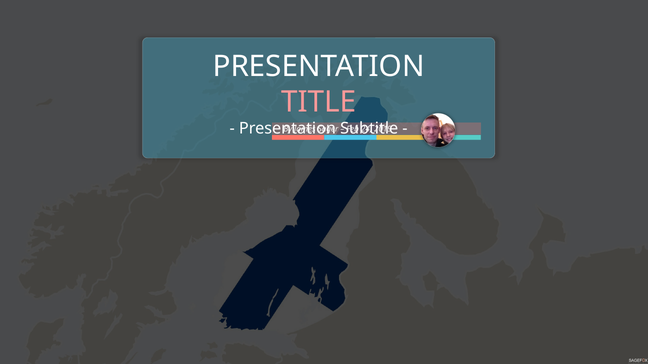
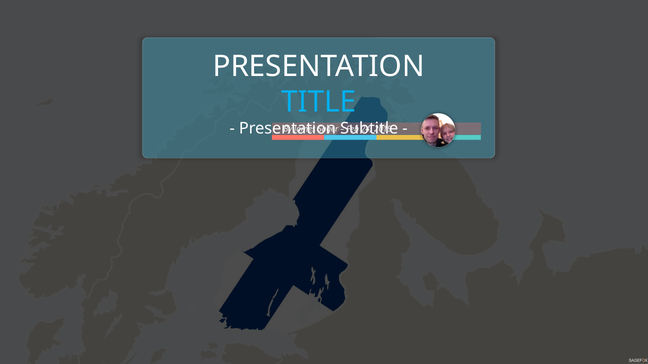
TITLE colour: pink -> light blue
